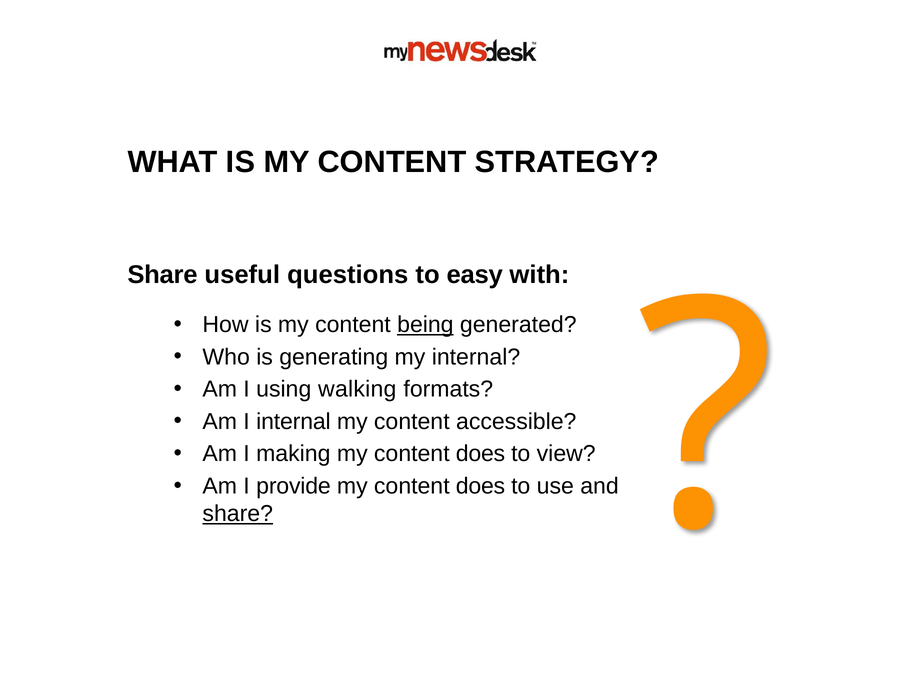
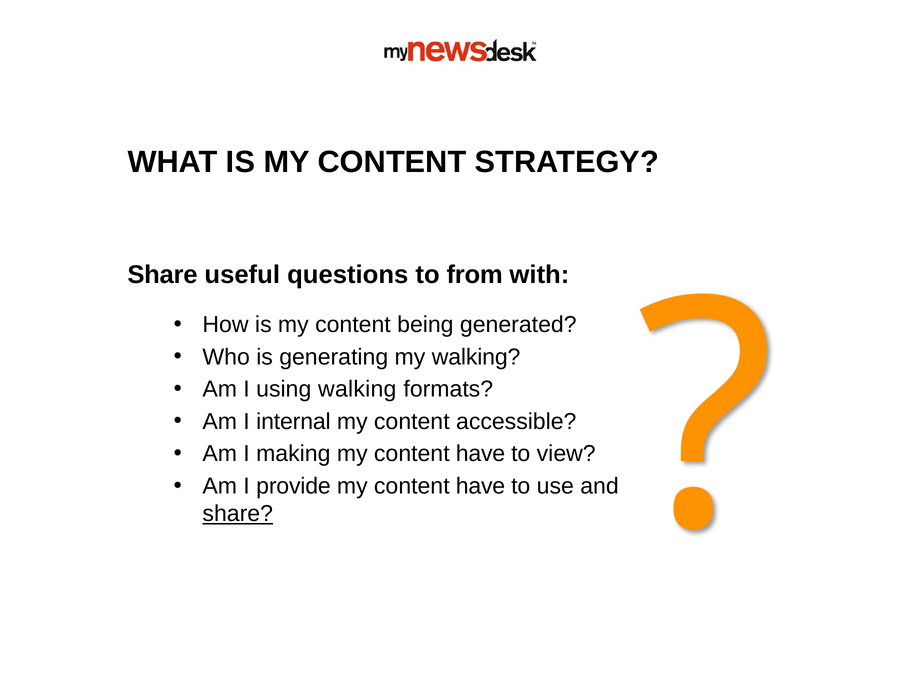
easy: easy -> from
being underline: present -> none
my internal: internal -> walking
making my content does: does -> have
does at (480, 486): does -> have
